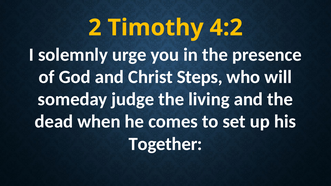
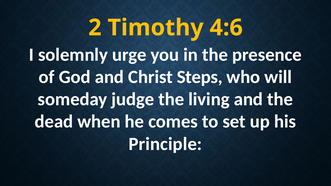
4:2: 4:2 -> 4:6
Together: Together -> Principle
